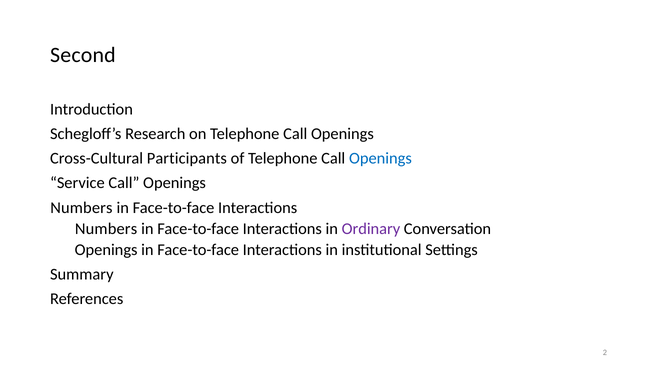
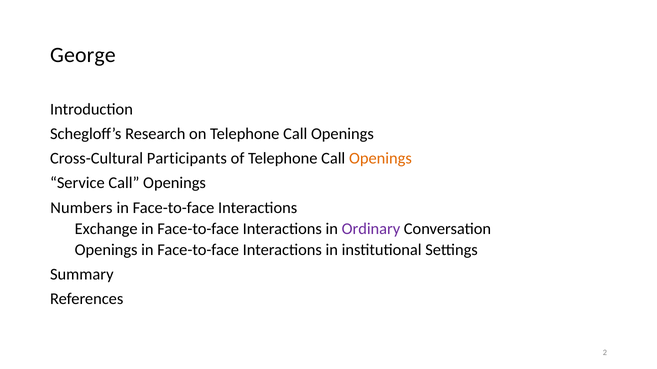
Second: Second -> George
Openings at (380, 159) colour: blue -> orange
Numbers at (106, 229): Numbers -> Exchange
